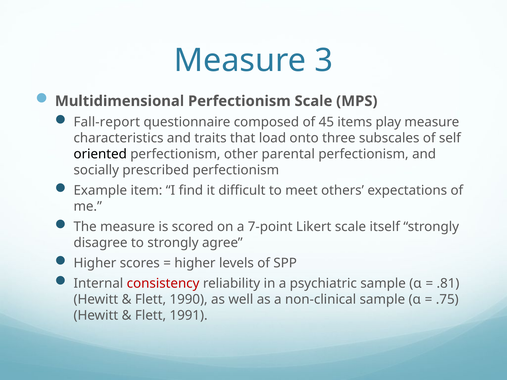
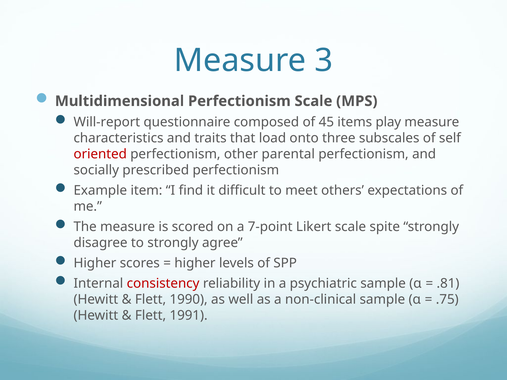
Fall-report: Fall-report -> Will-report
oriented colour: black -> red
itself: itself -> spite
